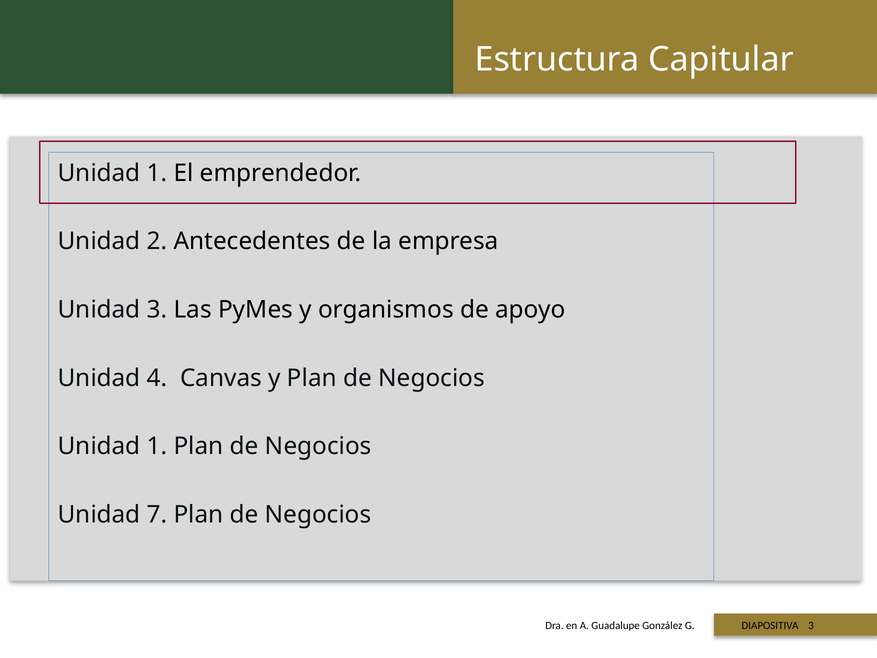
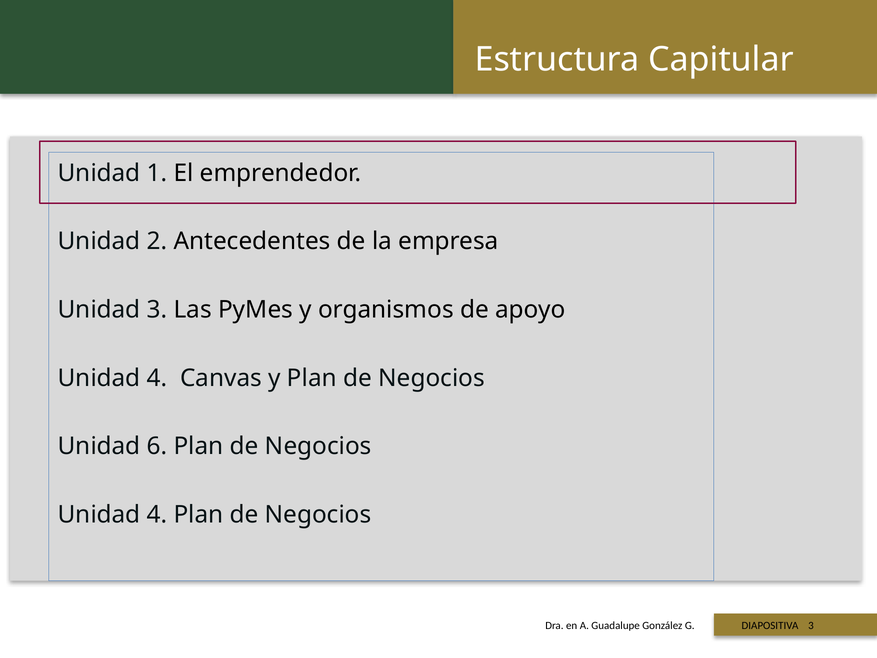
1 at (157, 446): 1 -> 6
7 at (157, 515): 7 -> 4
